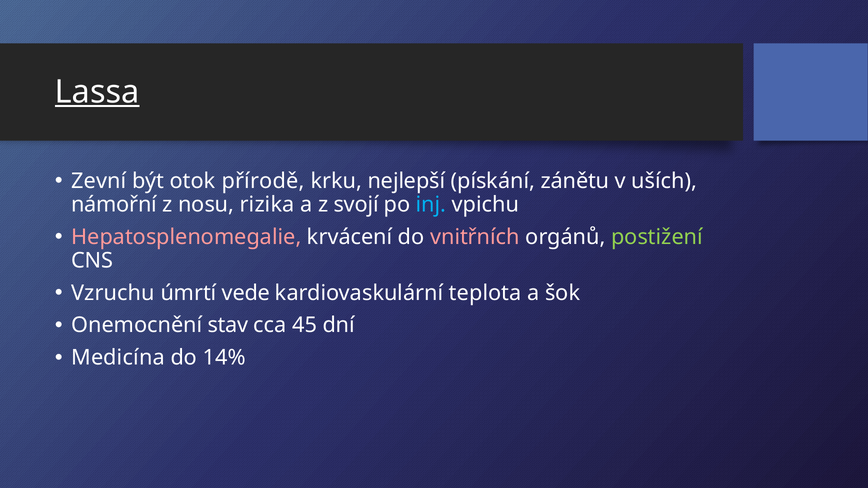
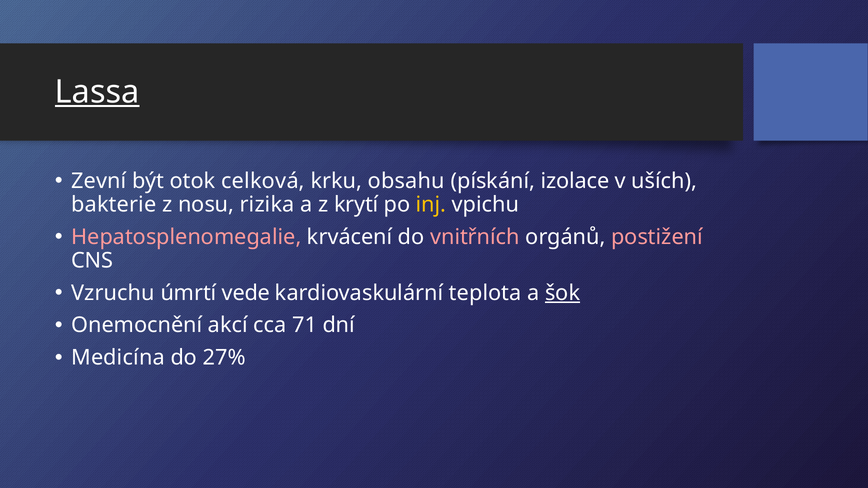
přírodě: přírodě -> celková
nejlepší: nejlepší -> obsahu
zánětu: zánětu -> izolace
námořní: námořní -> bakterie
svojí: svojí -> krytí
inj colour: light blue -> yellow
postižení colour: light green -> pink
šok underline: none -> present
stav: stav -> akcí
45: 45 -> 71
14%: 14% -> 27%
